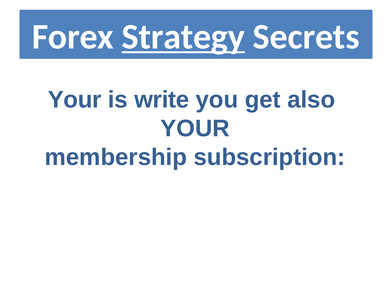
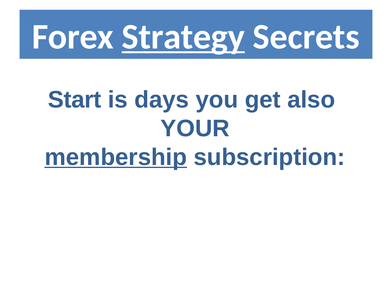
Your at (75, 100): Your -> Start
write: write -> days
membership underline: none -> present
